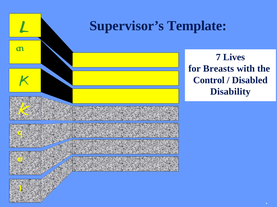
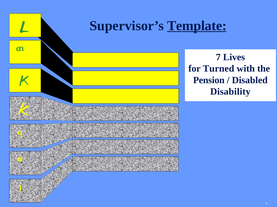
Template underline: none -> present
Breasts: Breasts -> Turned
Control: Control -> Pension
